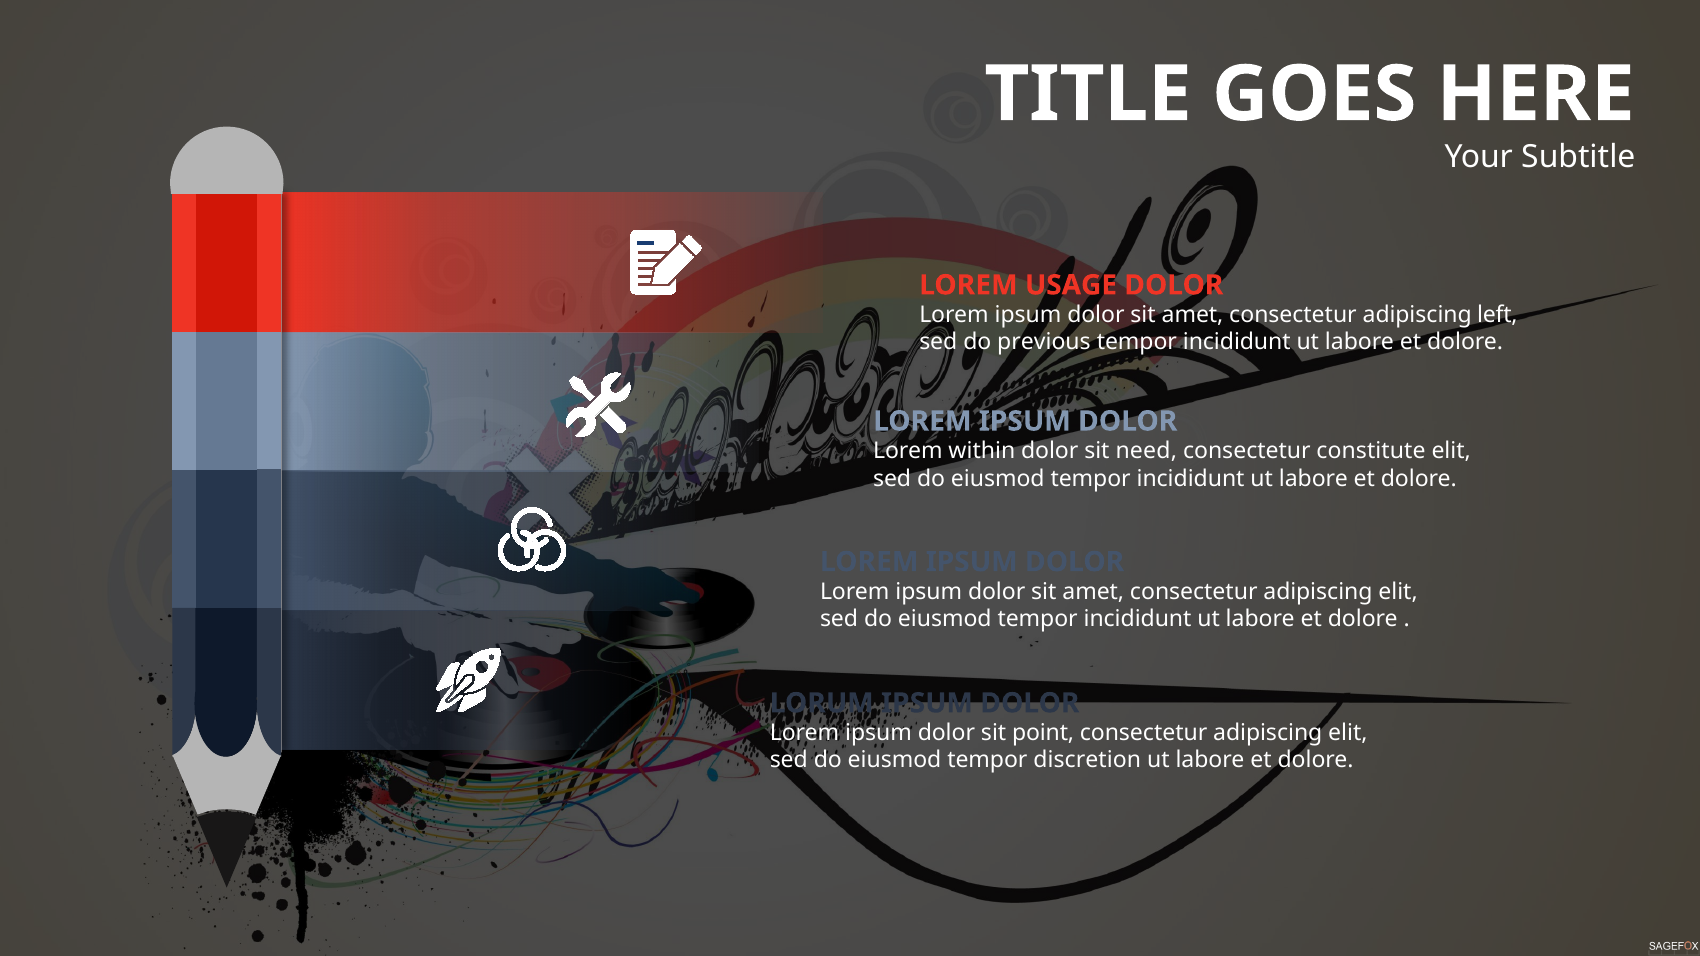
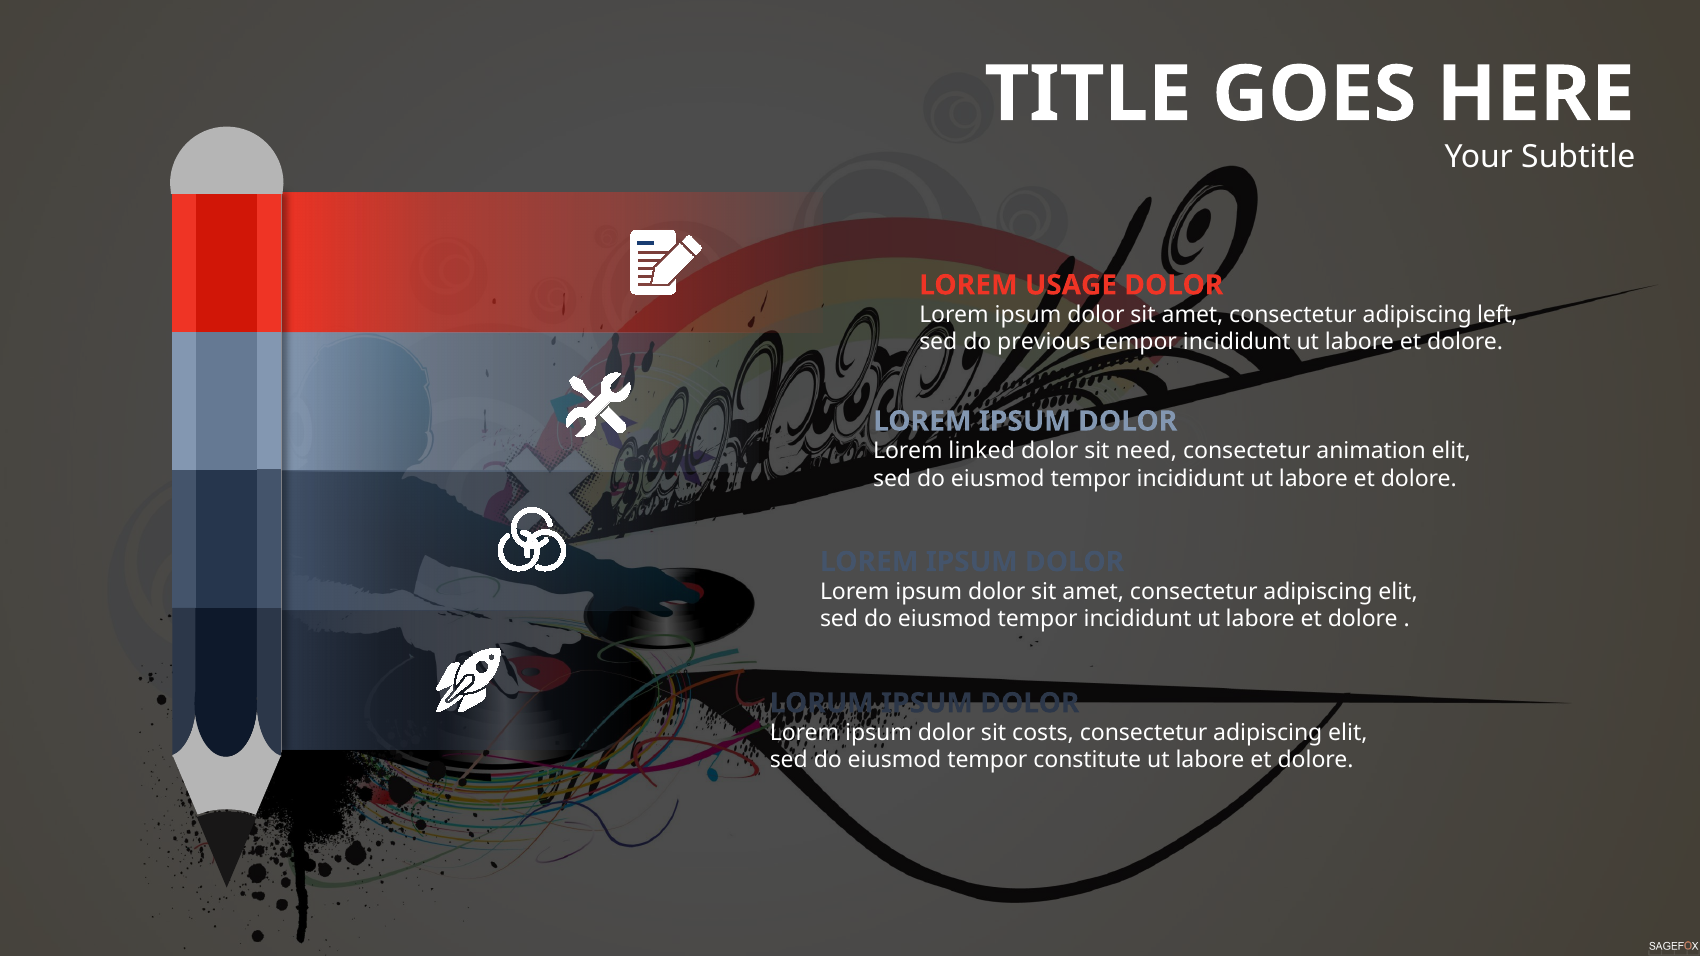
within: within -> linked
constitute: constitute -> animation
point: point -> costs
discretion: discretion -> constitute
